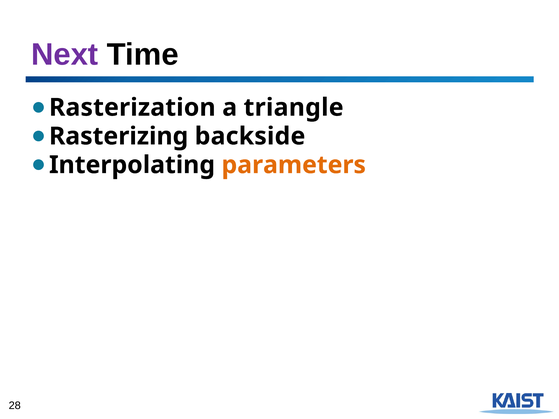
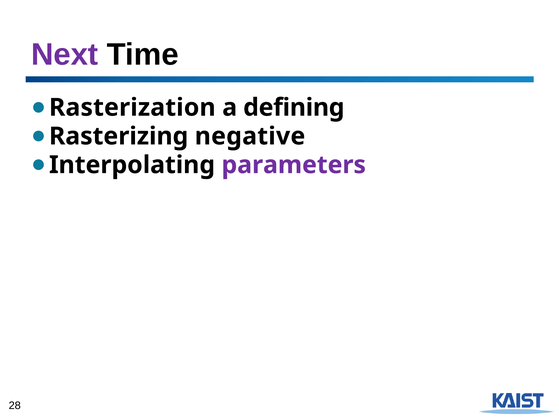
triangle: triangle -> defining
backside: backside -> negative
parameters colour: orange -> purple
